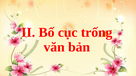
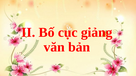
trống: trống -> giảng
